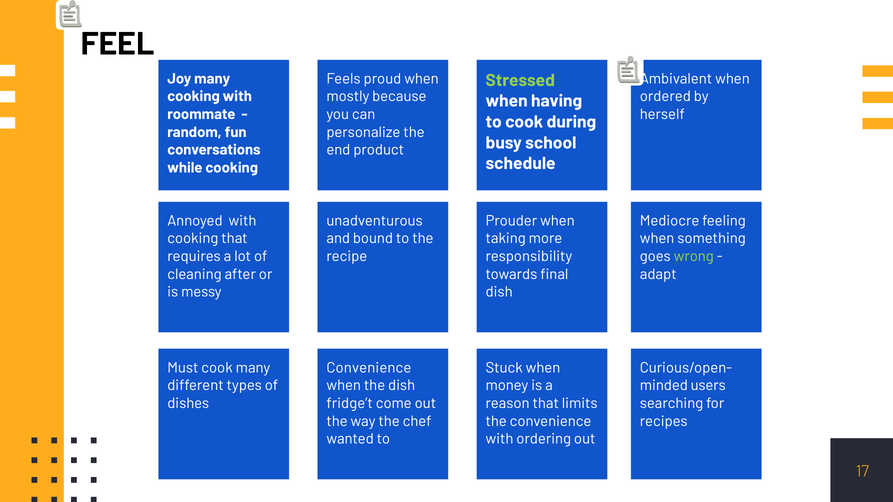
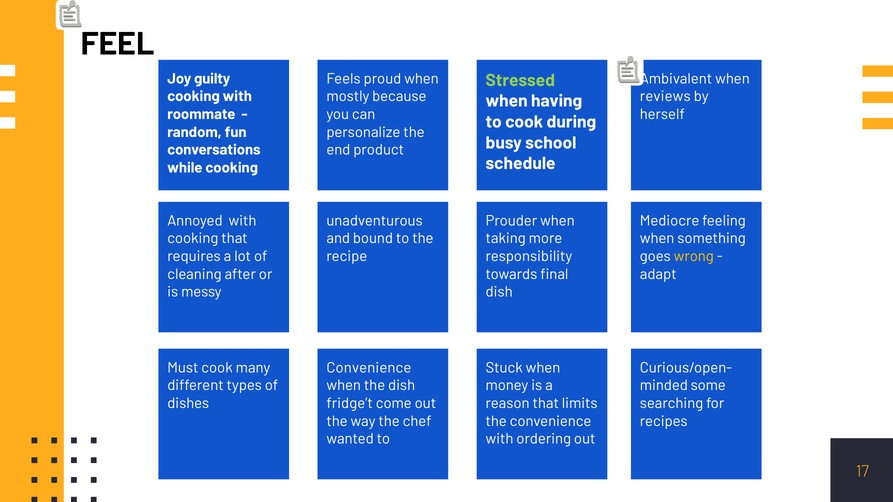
Joy many: many -> guilty
ordered: ordered -> reviews
wrong colour: light green -> yellow
users: users -> some
